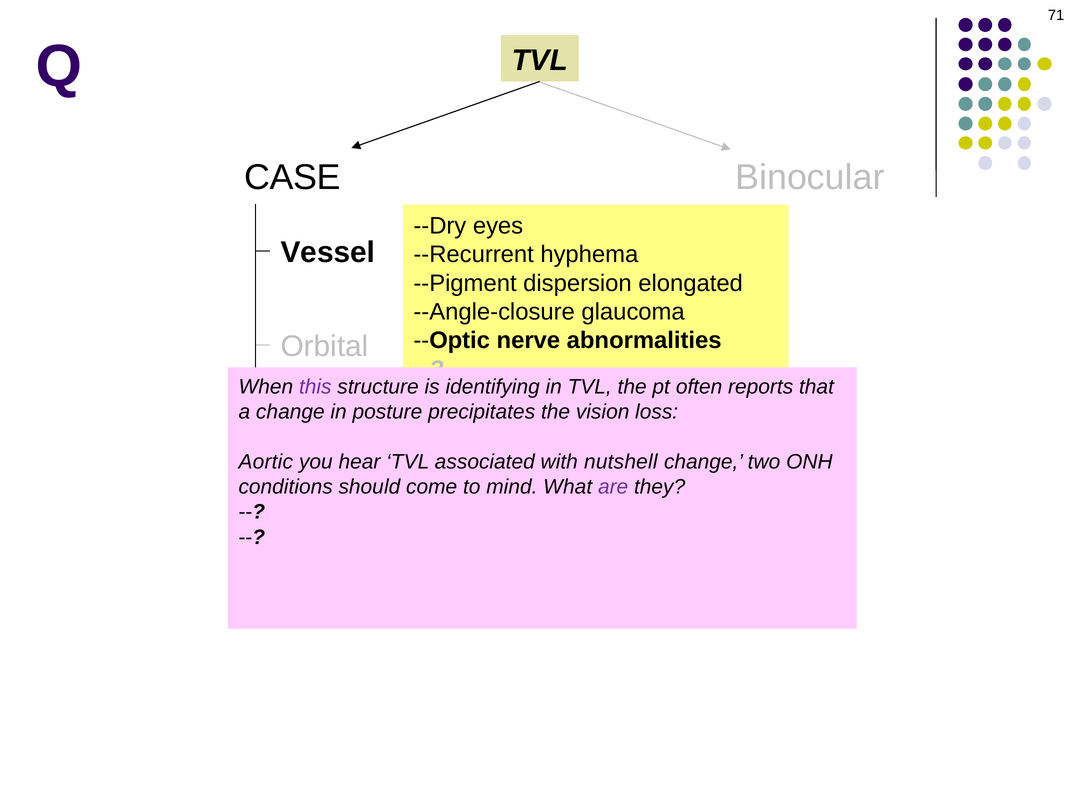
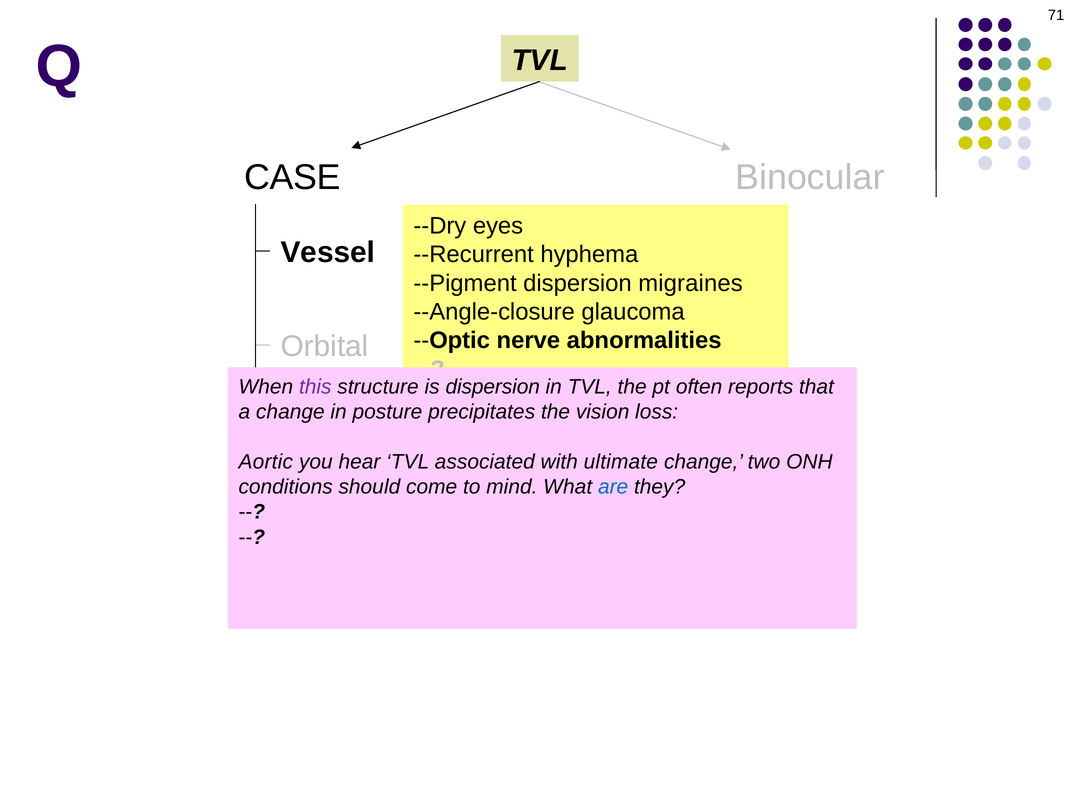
elongated: elongated -> migraines
is identifying: identifying -> dispersion
nutshell: nutshell -> ultimate
are at (613, 487) colour: purple -> blue
